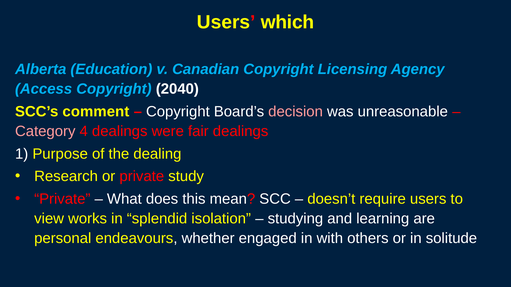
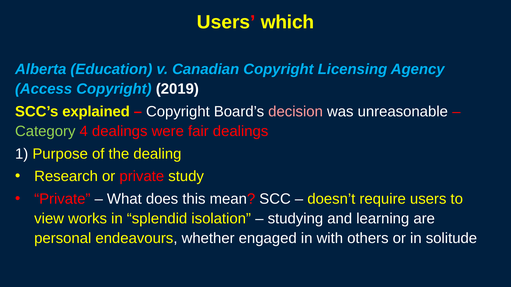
2040: 2040 -> 2019
comment: comment -> explained
Category colour: pink -> light green
